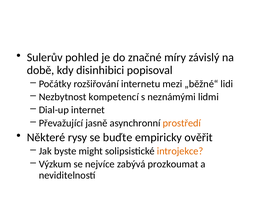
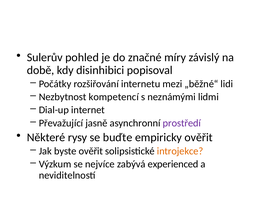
prostředí colour: orange -> purple
byste might: might -> ověřit
prozkoumat: prozkoumat -> experienced
